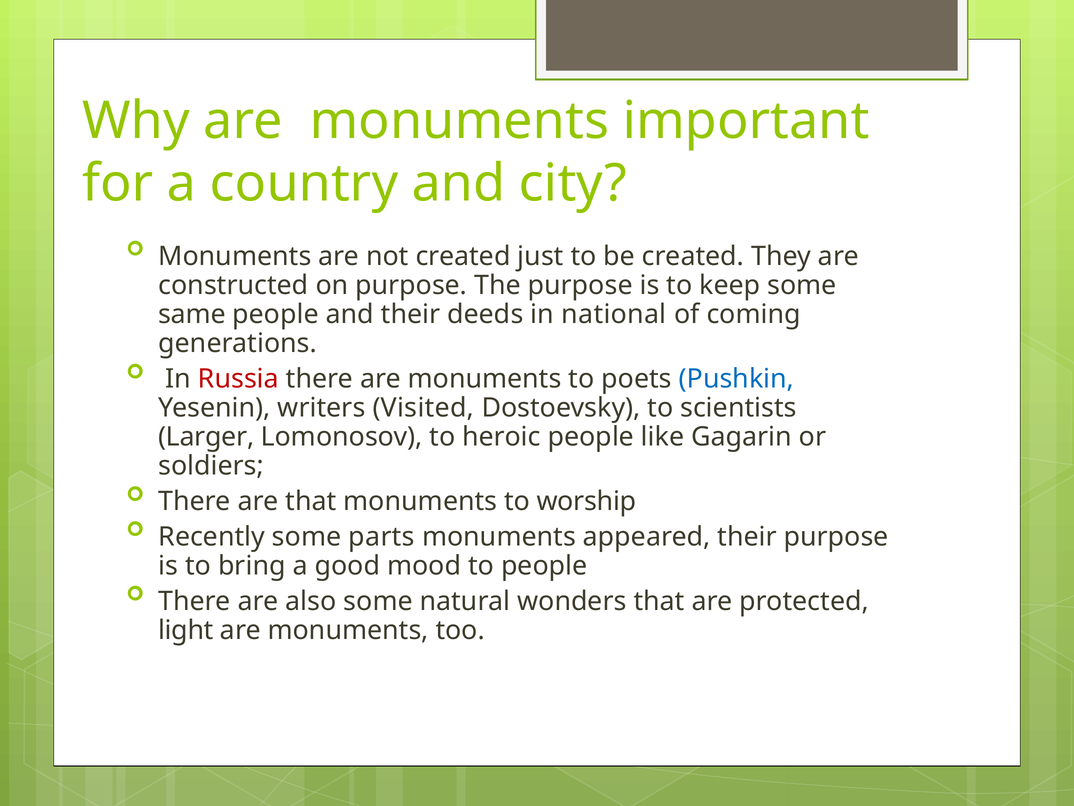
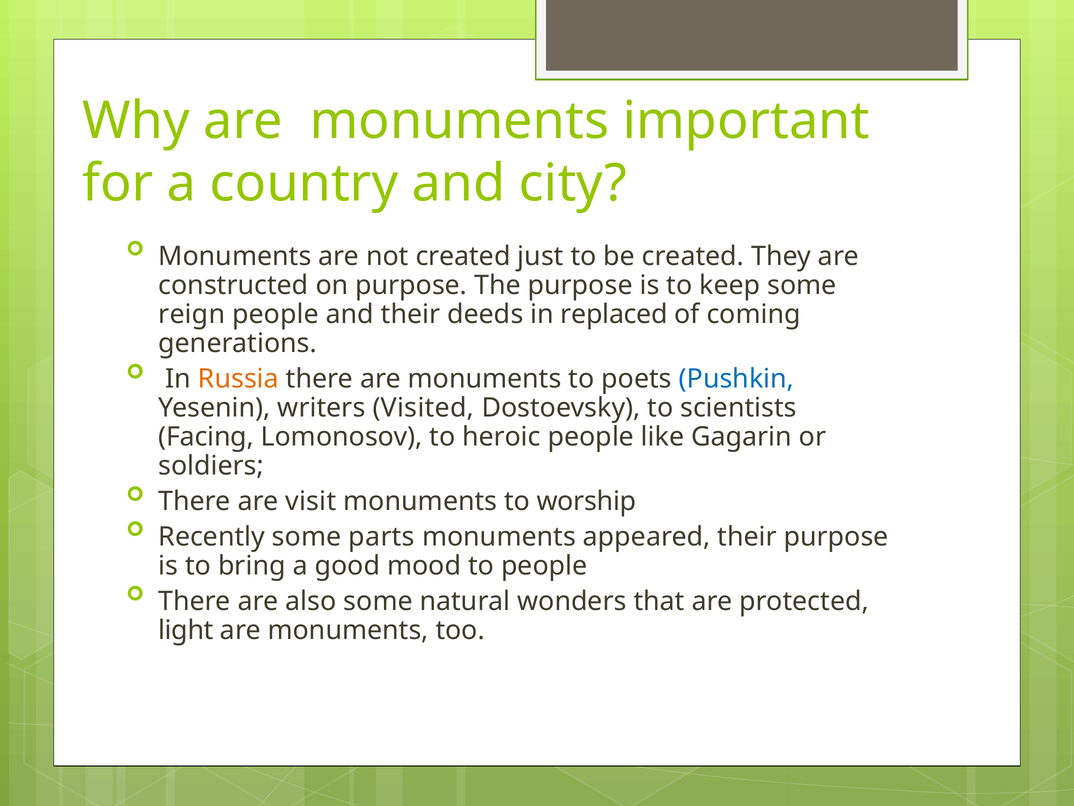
same: same -> reign
national: national -> replaced
Russia colour: red -> orange
Larger: Larger -> Facing
are that: that -> visit
